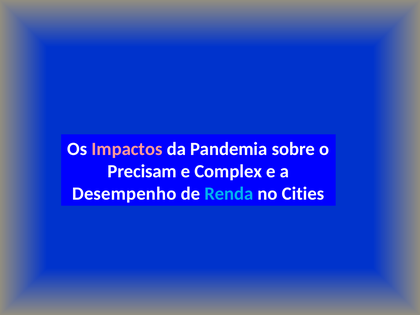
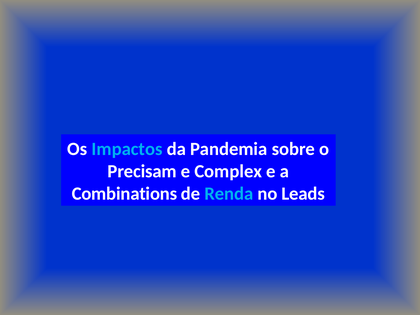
Impactos colour: pink -> light blue
Desempenho: Desempenho -> Combinations
Cities: Cities -> Leads
